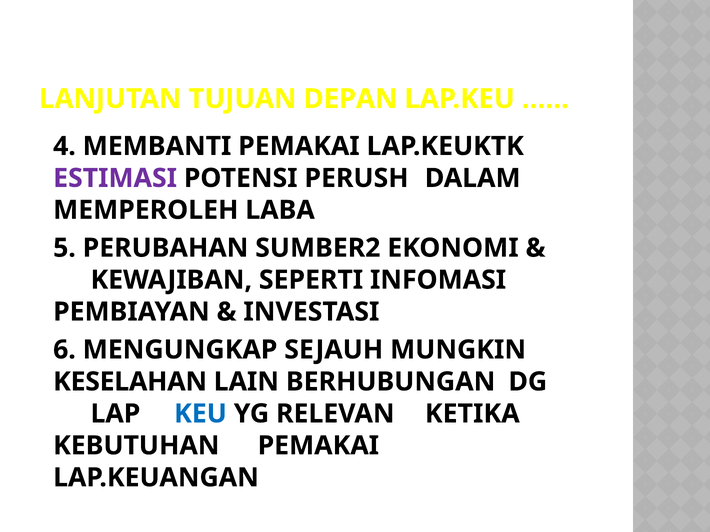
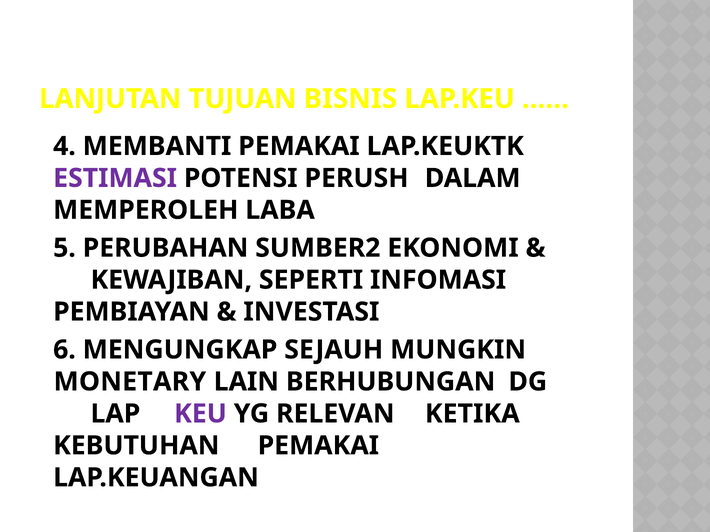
DEPAN: DEPAN -> BISNIS
KESELAHAN: KESELAHAN -> MONETARY
KEU colour: blue -> purple
